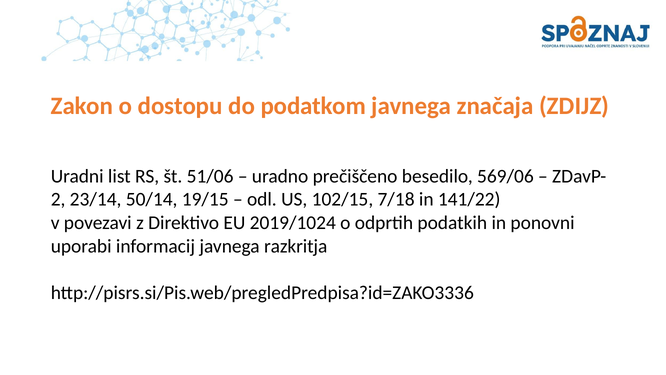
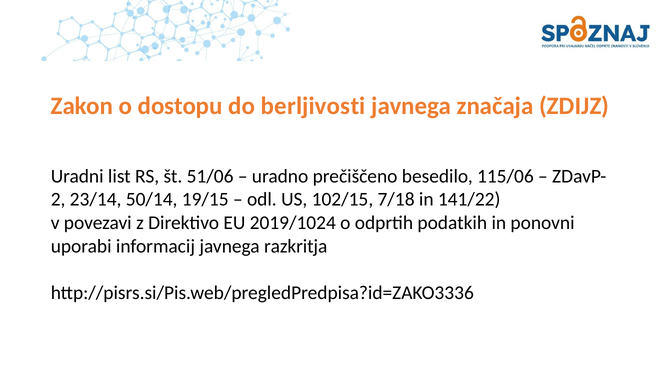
podatkom: podatkom -> berljivosti
569/06: 569/06 -> 115/06
